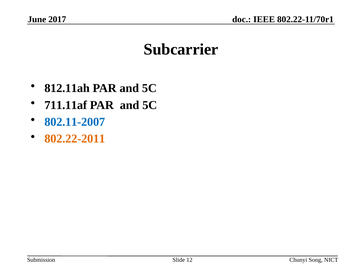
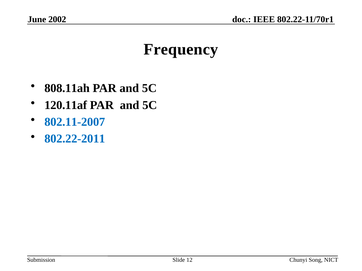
2017: 2017 -> 2002
Subcarrier: Subcarrier -> Frequency
812.11ah: 812.11ah -> 808.11ah
711.11af: 711.11af -> 120.11af
802.22-2011 colour: orange -> blue
